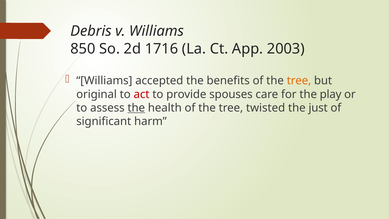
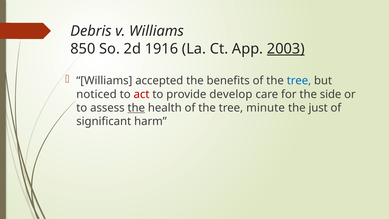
1716: 1716 -> 1916
2003 underline: none -> present
tree at (299, 81) colour: orange -> blue
original: original -> noticed
spouses: spouses -> develop
play: play -> side
twisted: twisted -> minute
